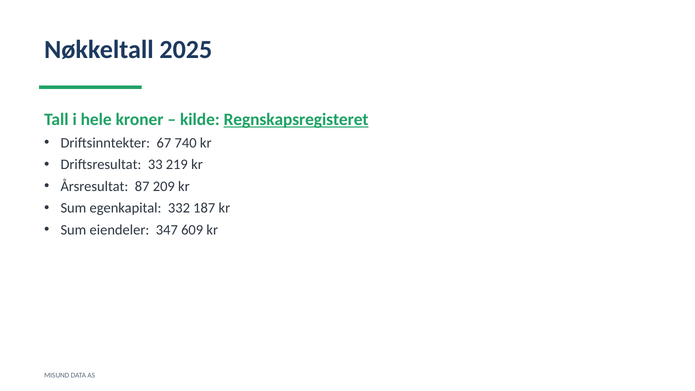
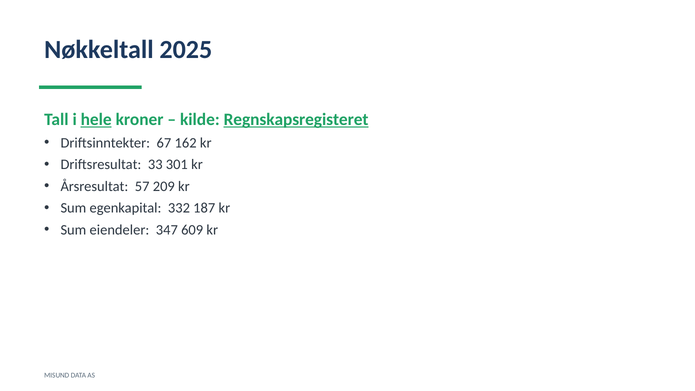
hele underline: none -> present
740: 740 -> 162
219: 219 -> 301
87: 87 -> 57
